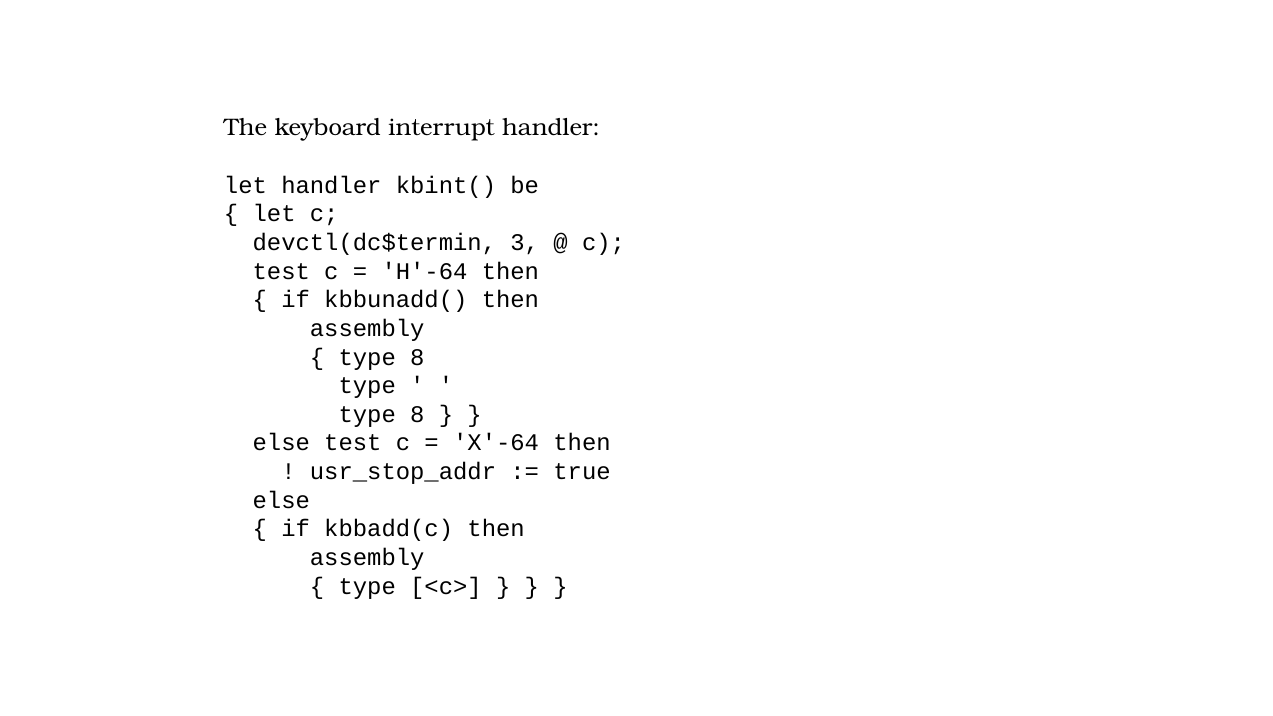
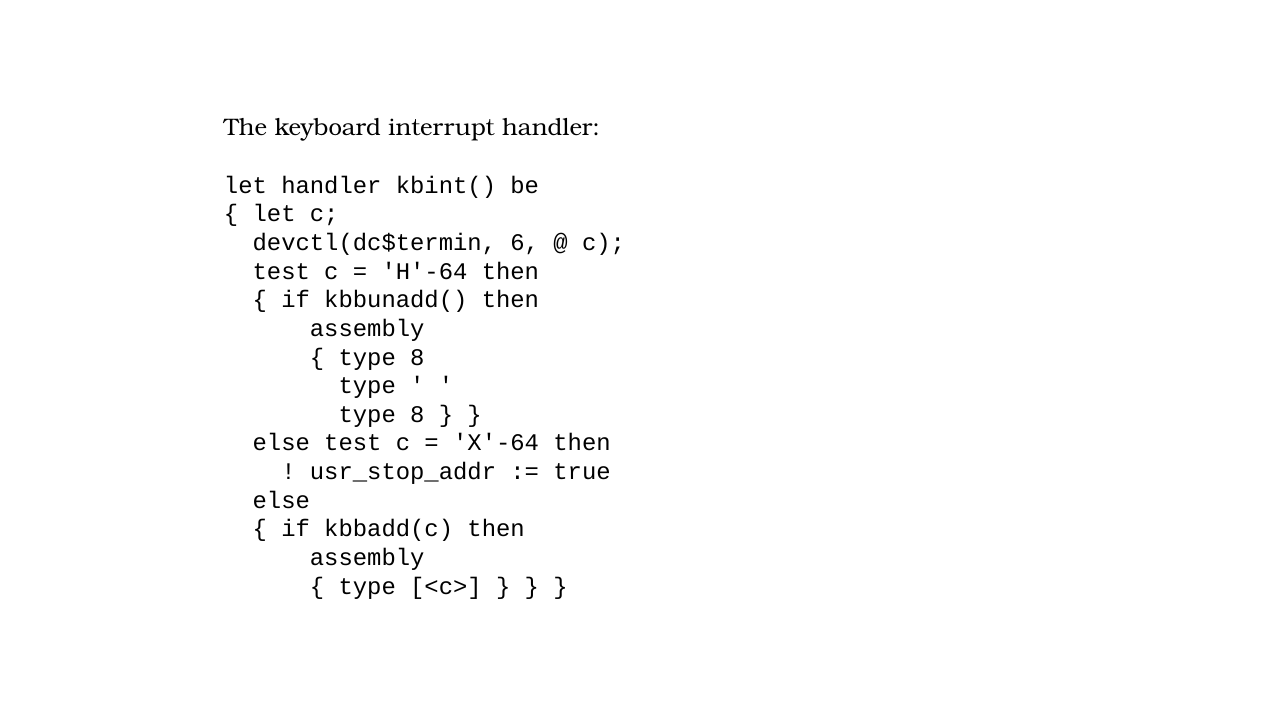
3: 3 -> 6
